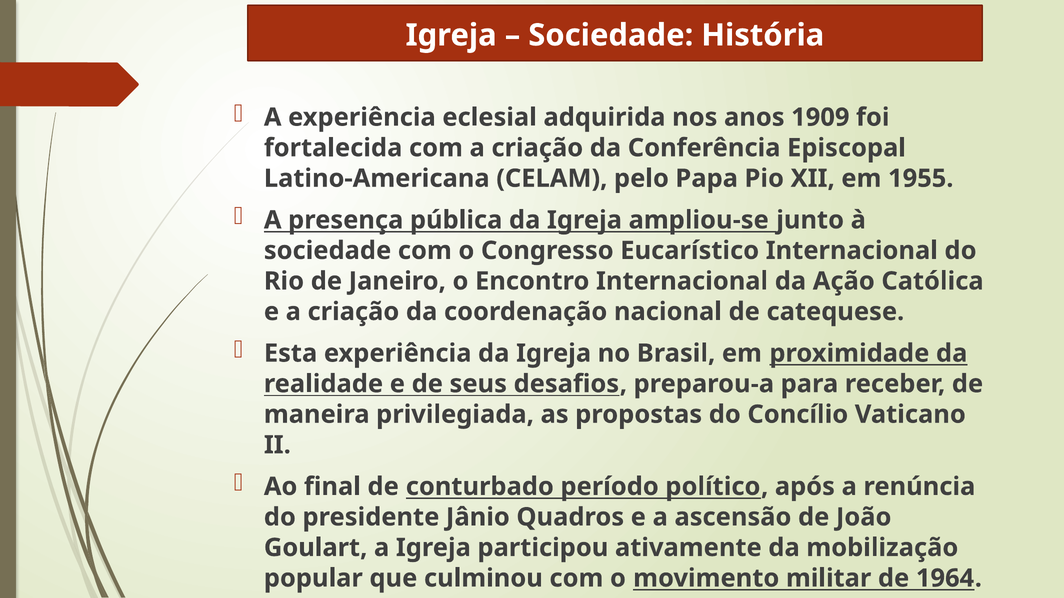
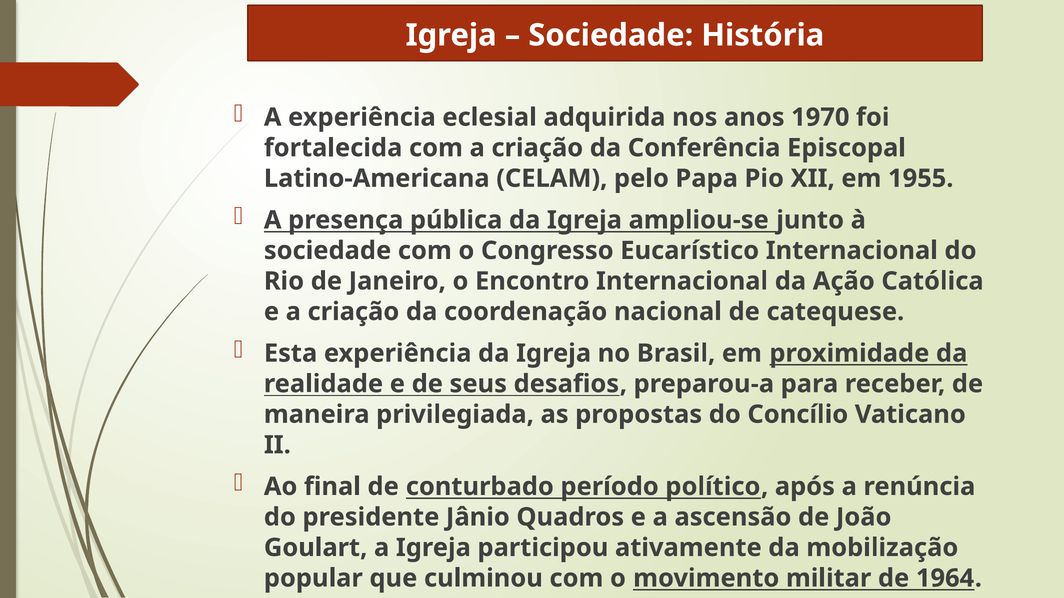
1909: 1909 -> 1970
